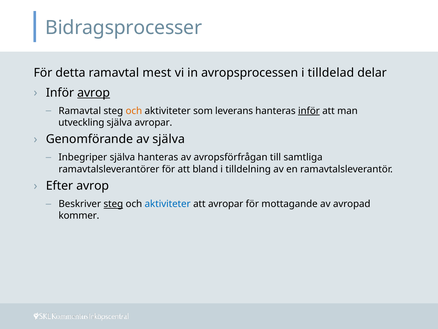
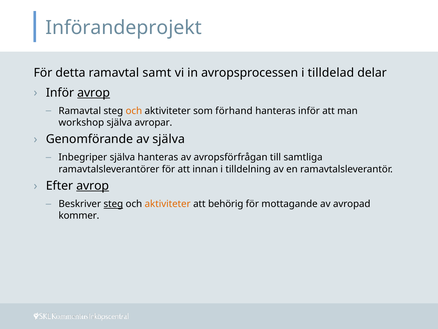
Bidragsprocesser: Bidragsprocesser -> Införandeprojekt
mest: mest -> samt
leverans: leverans -> förhand
inför at (309, 111) underline: present -> none
utveckling: utveckling -> workshop
bland: bland -> innan
avrop at (93, 186) underline: none -> present
aktiviteter at (168, 204) colour: blue -> orange
att avropar: avropar -> behörig
